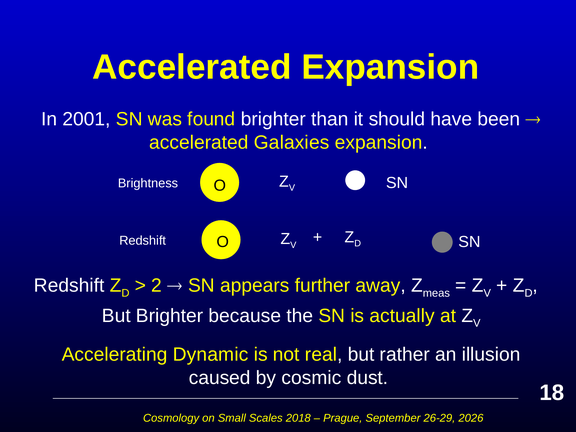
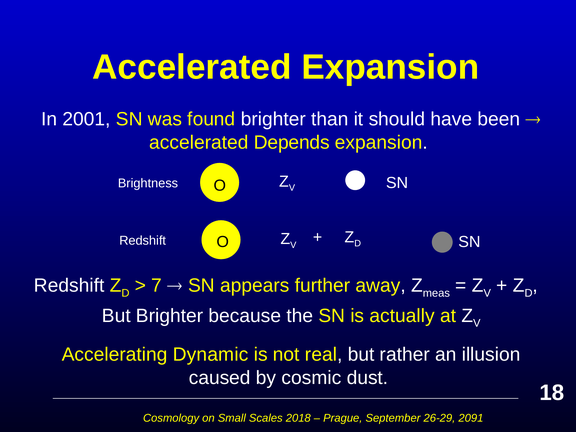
Galaxies: Galaxies -> Depends
2: 2 -> 7
2026: 2026 -> 2091
